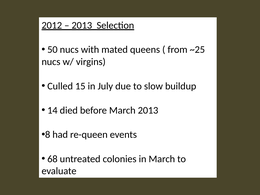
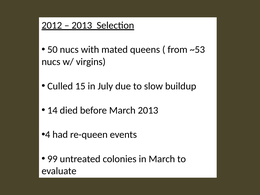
~25: ~25 -> ~53
8: 8 -> 4
68: 68 -> 99
